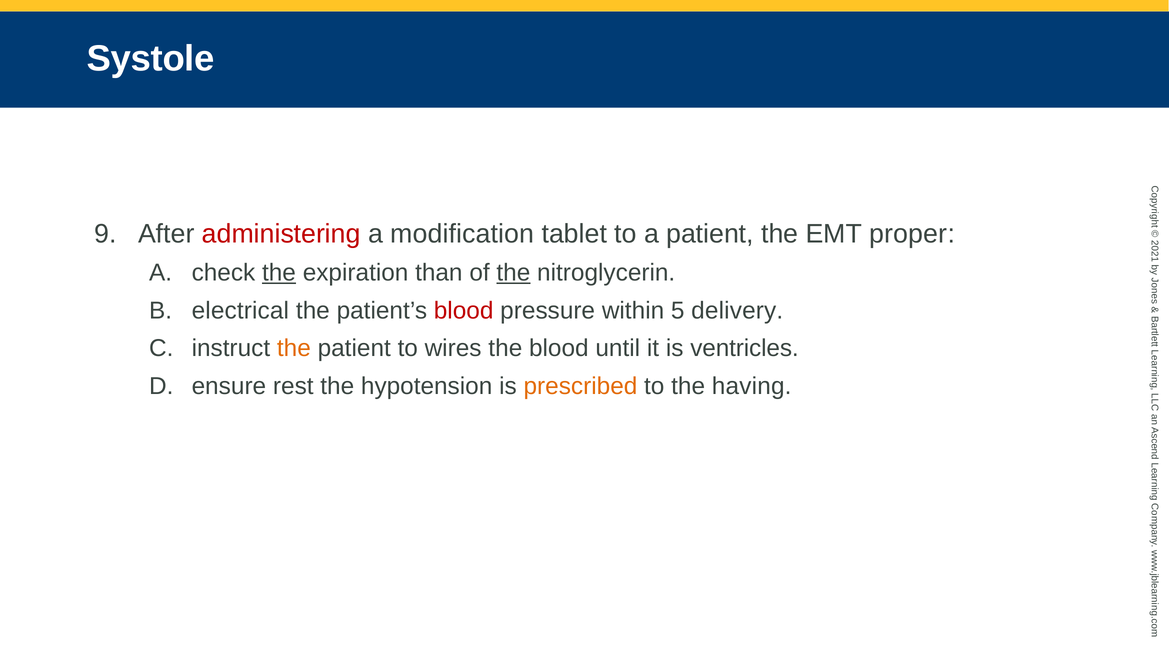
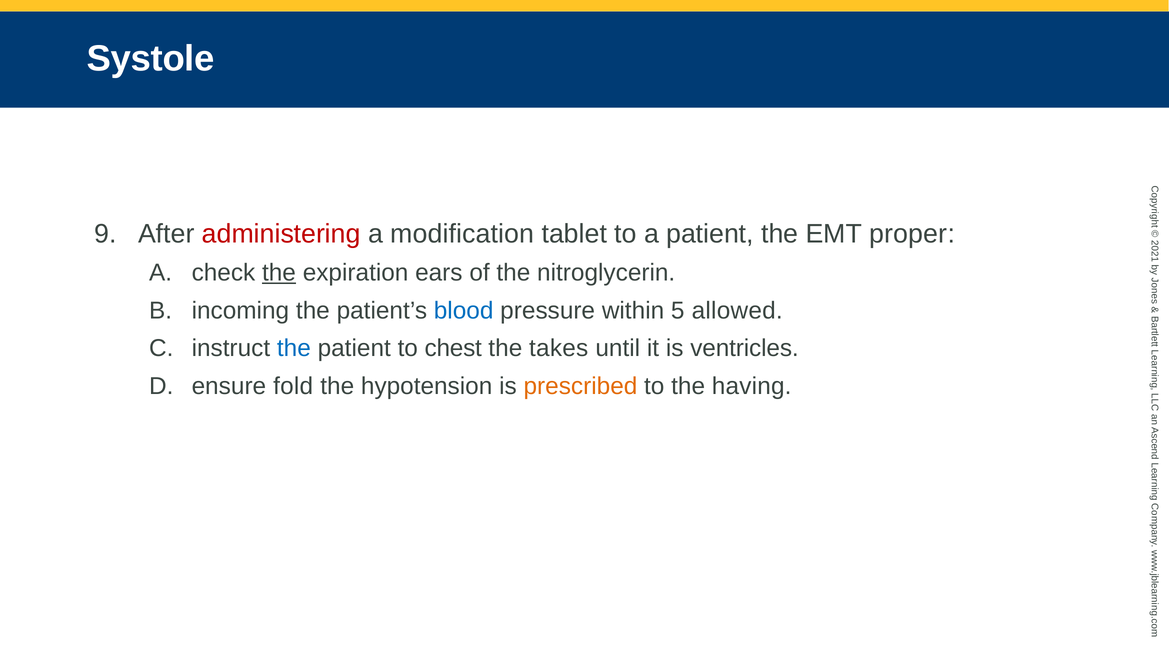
than: than -> ears
the at (513, 273) underline: present -> none
electrical: electrical -> incoming
blood at (464, 310) colour: red -> blue
delivery: delivery -> allowed
the at (294, 348) colour: orange -> blue
wires: wires -> chest
the blood: blood -> takes
rest: rest -> fold
